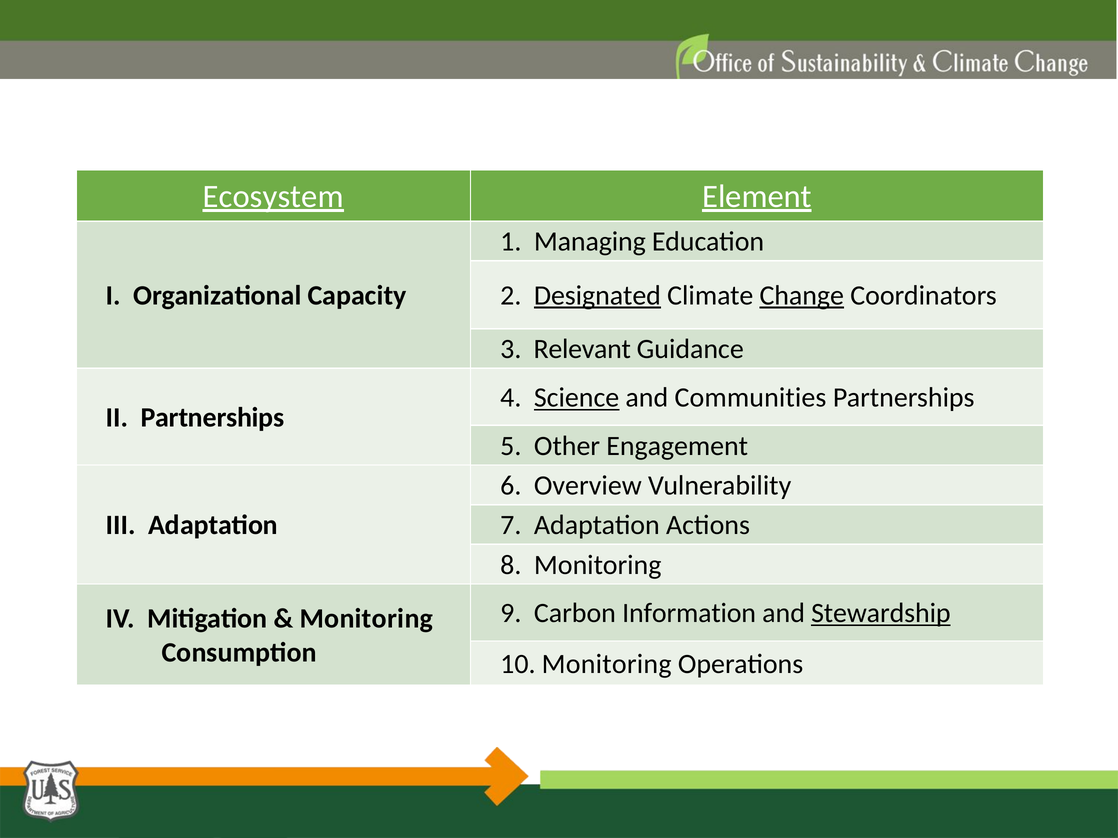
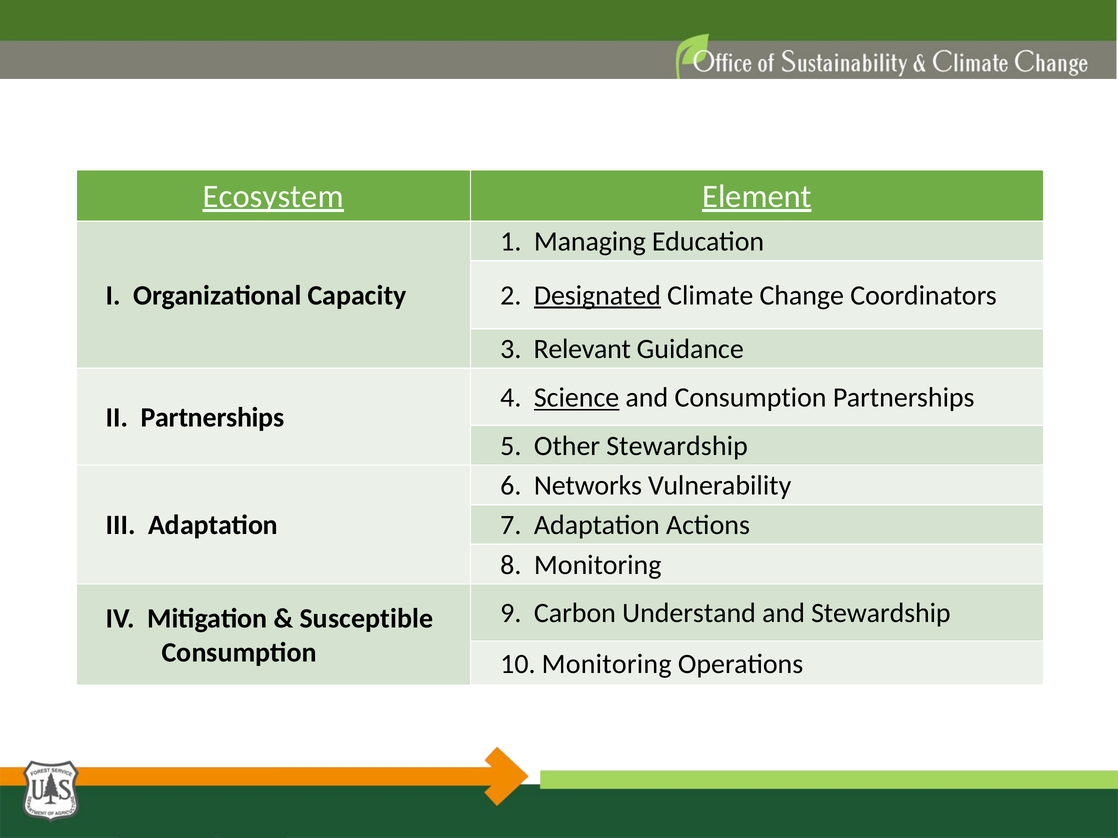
Change underline: present -> none
and Communities: Communities -> Consumption
Other Engagement: Engagement -> Stewardship
Overview: Overview -> Networks
Information: Information -> Understand
Stewardship at (881, 614) underline: present -> none
Monitoring at (366, 619): Monitoring -> Susceptible
